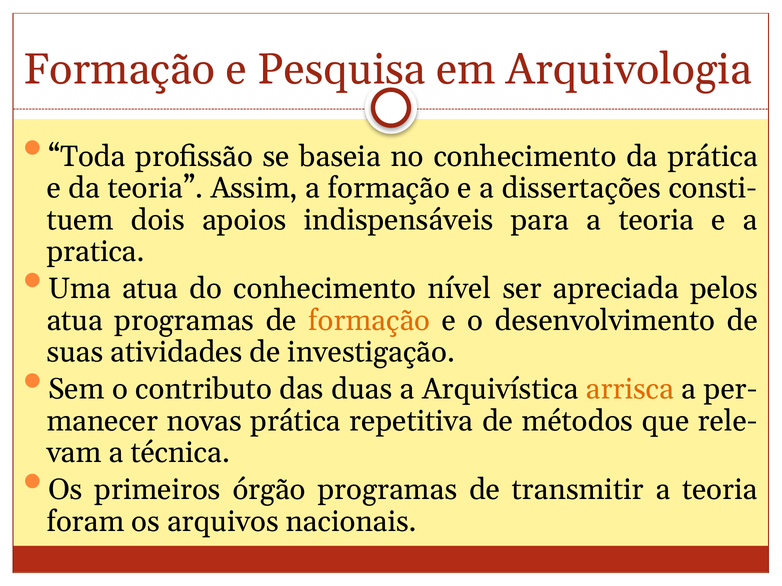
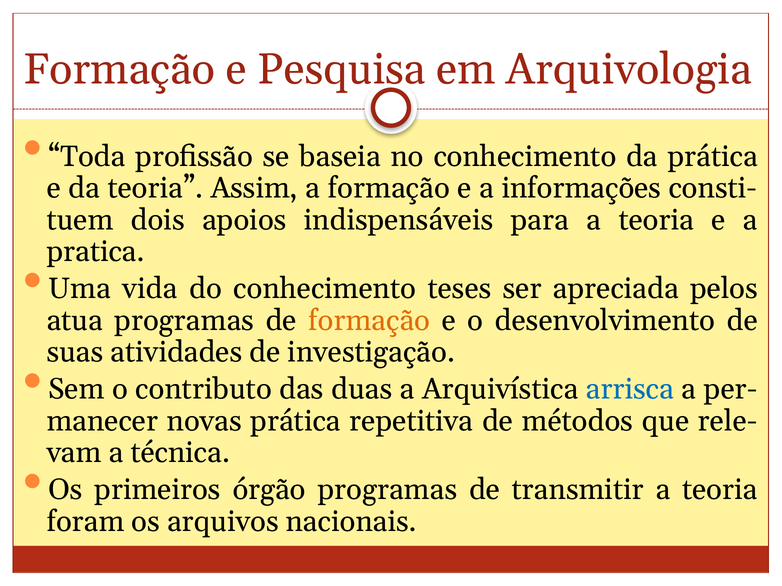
dissertações: dissertações -> informações
Uma atua: atua -> vida
nível: nível -> teses
arrisca colour: orange -> blue
